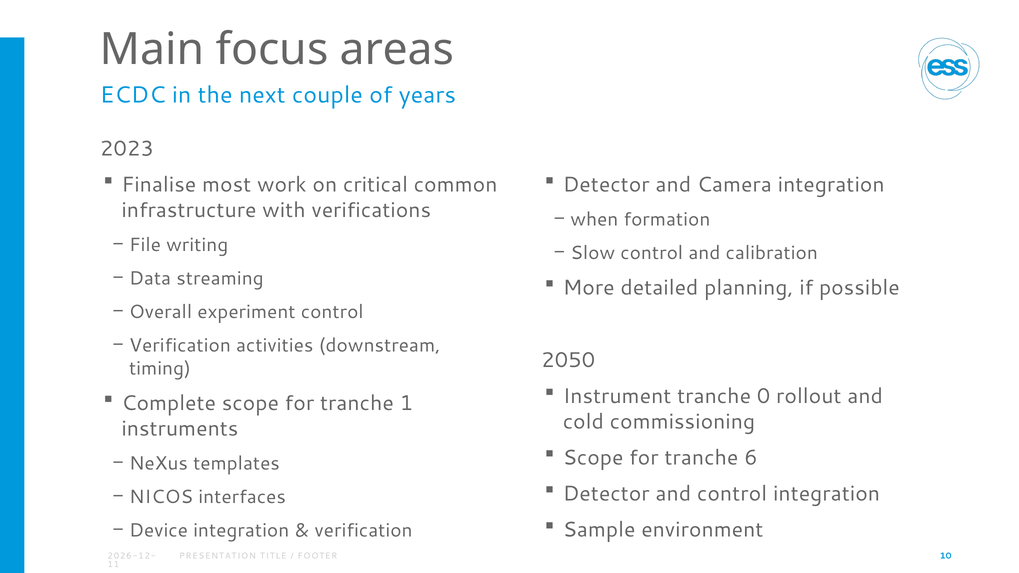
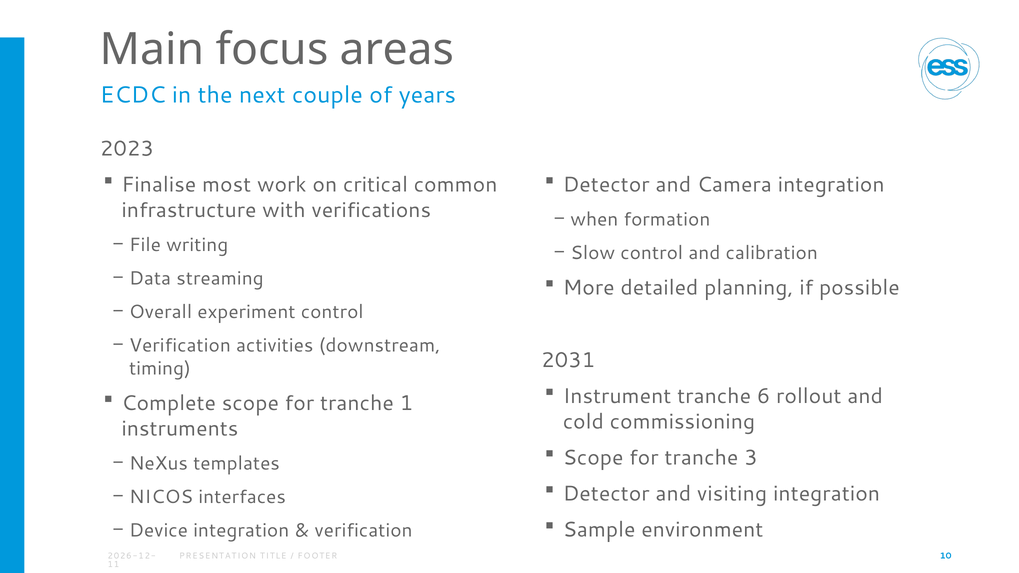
2050: 2050 -> 2031
0: 0 -> 6
6: 6 -> 3
and control: control -> visiting
